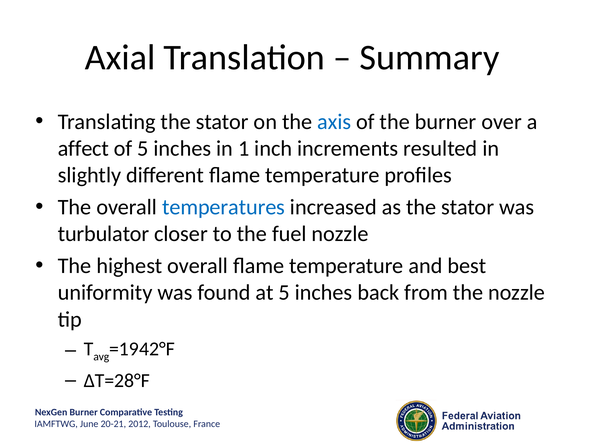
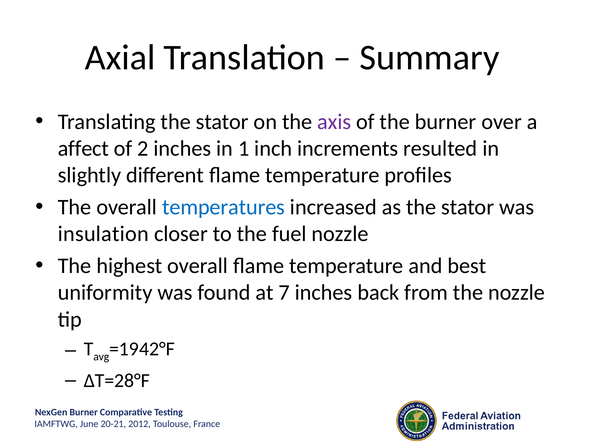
axis colour: blue -> purple
of 5: 5 -> 2
turbulator: turbulator -> insulation
at 5: 5 -> 7
